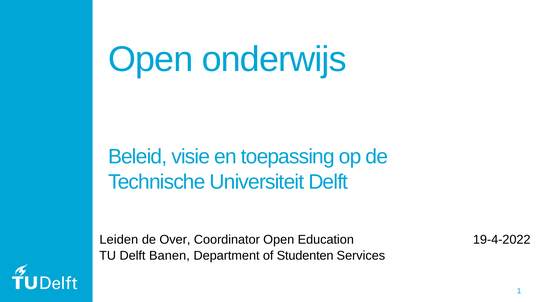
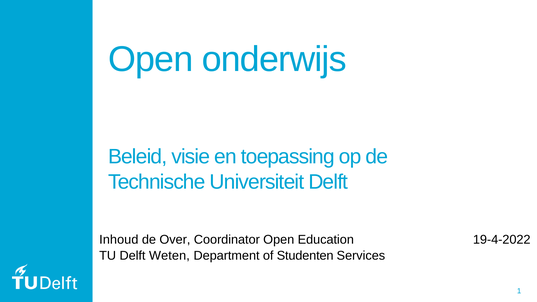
Leiden: Leiden -> Inhoud
Banen: Banen -> Weten
